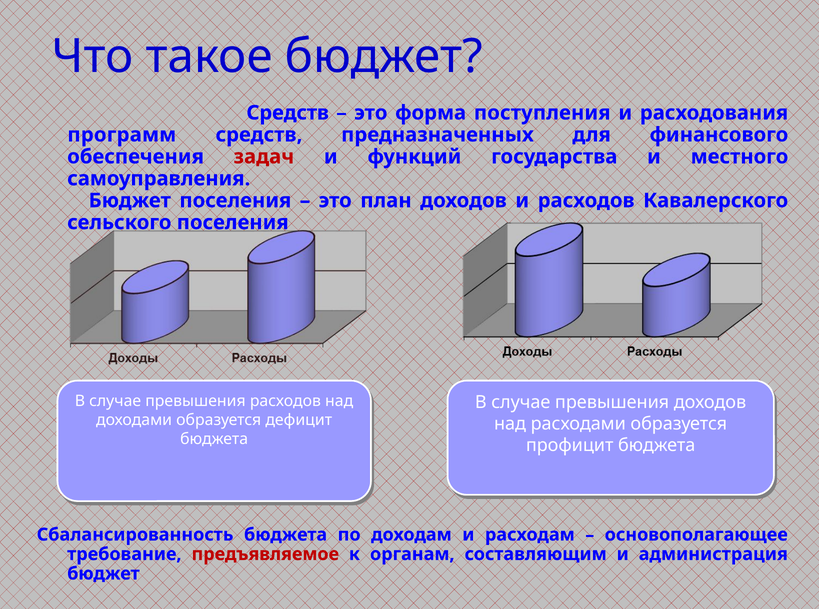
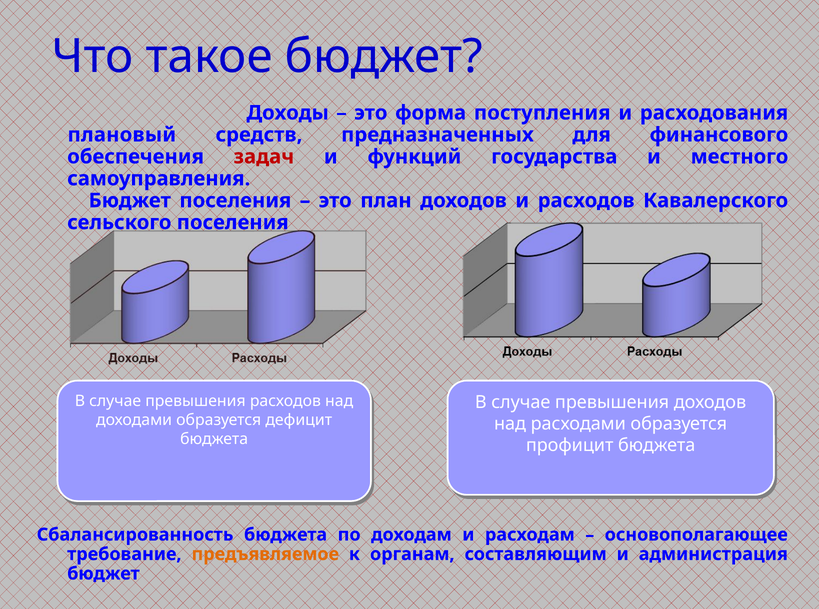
Средств at (288, 113): Средств -> Доходы
программ: программ -> плановый
предъявляемое colour: red -> orange
